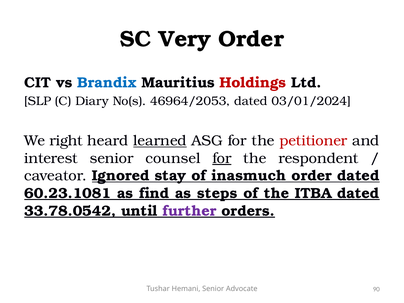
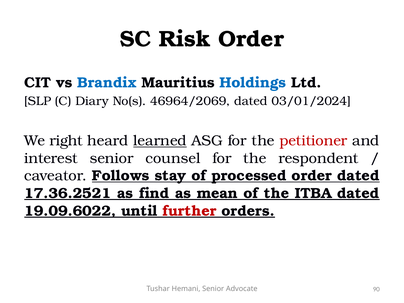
Very: Very -> Risk
Holdings colour: red -> blue
46964/2053: 46964/2053 -> 46964/2069
for at (222, 158) underline: present -> none
Ignored: Ignored -> Follows
inasmuch: inasmuch -> processed
60.23.1081: 60.23.1081 -> 17.36.2521
steps: steps -> mean
33.78.0542: 33.78.0542 -> 19.09.6022
further colour: purple -> red
